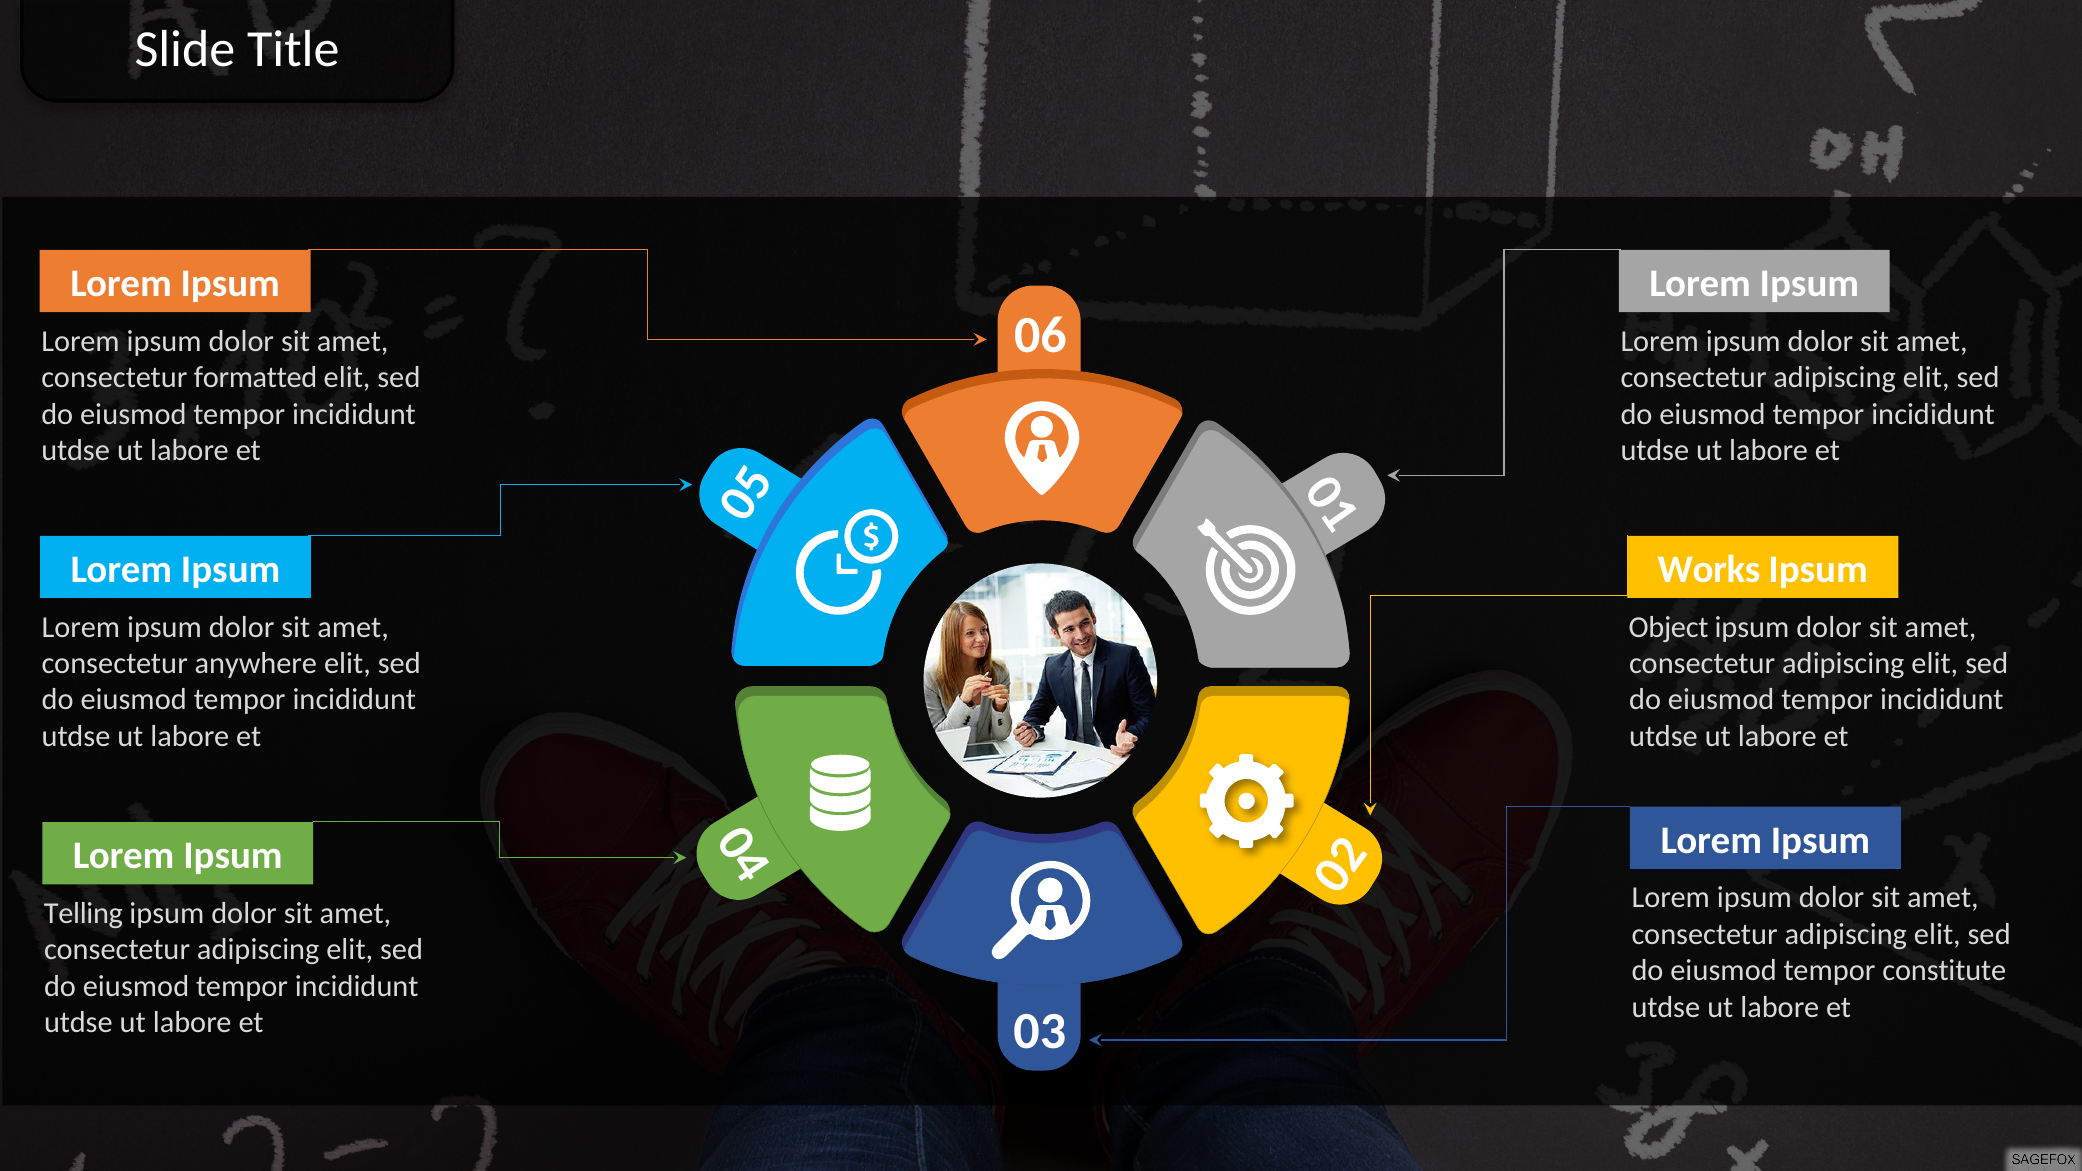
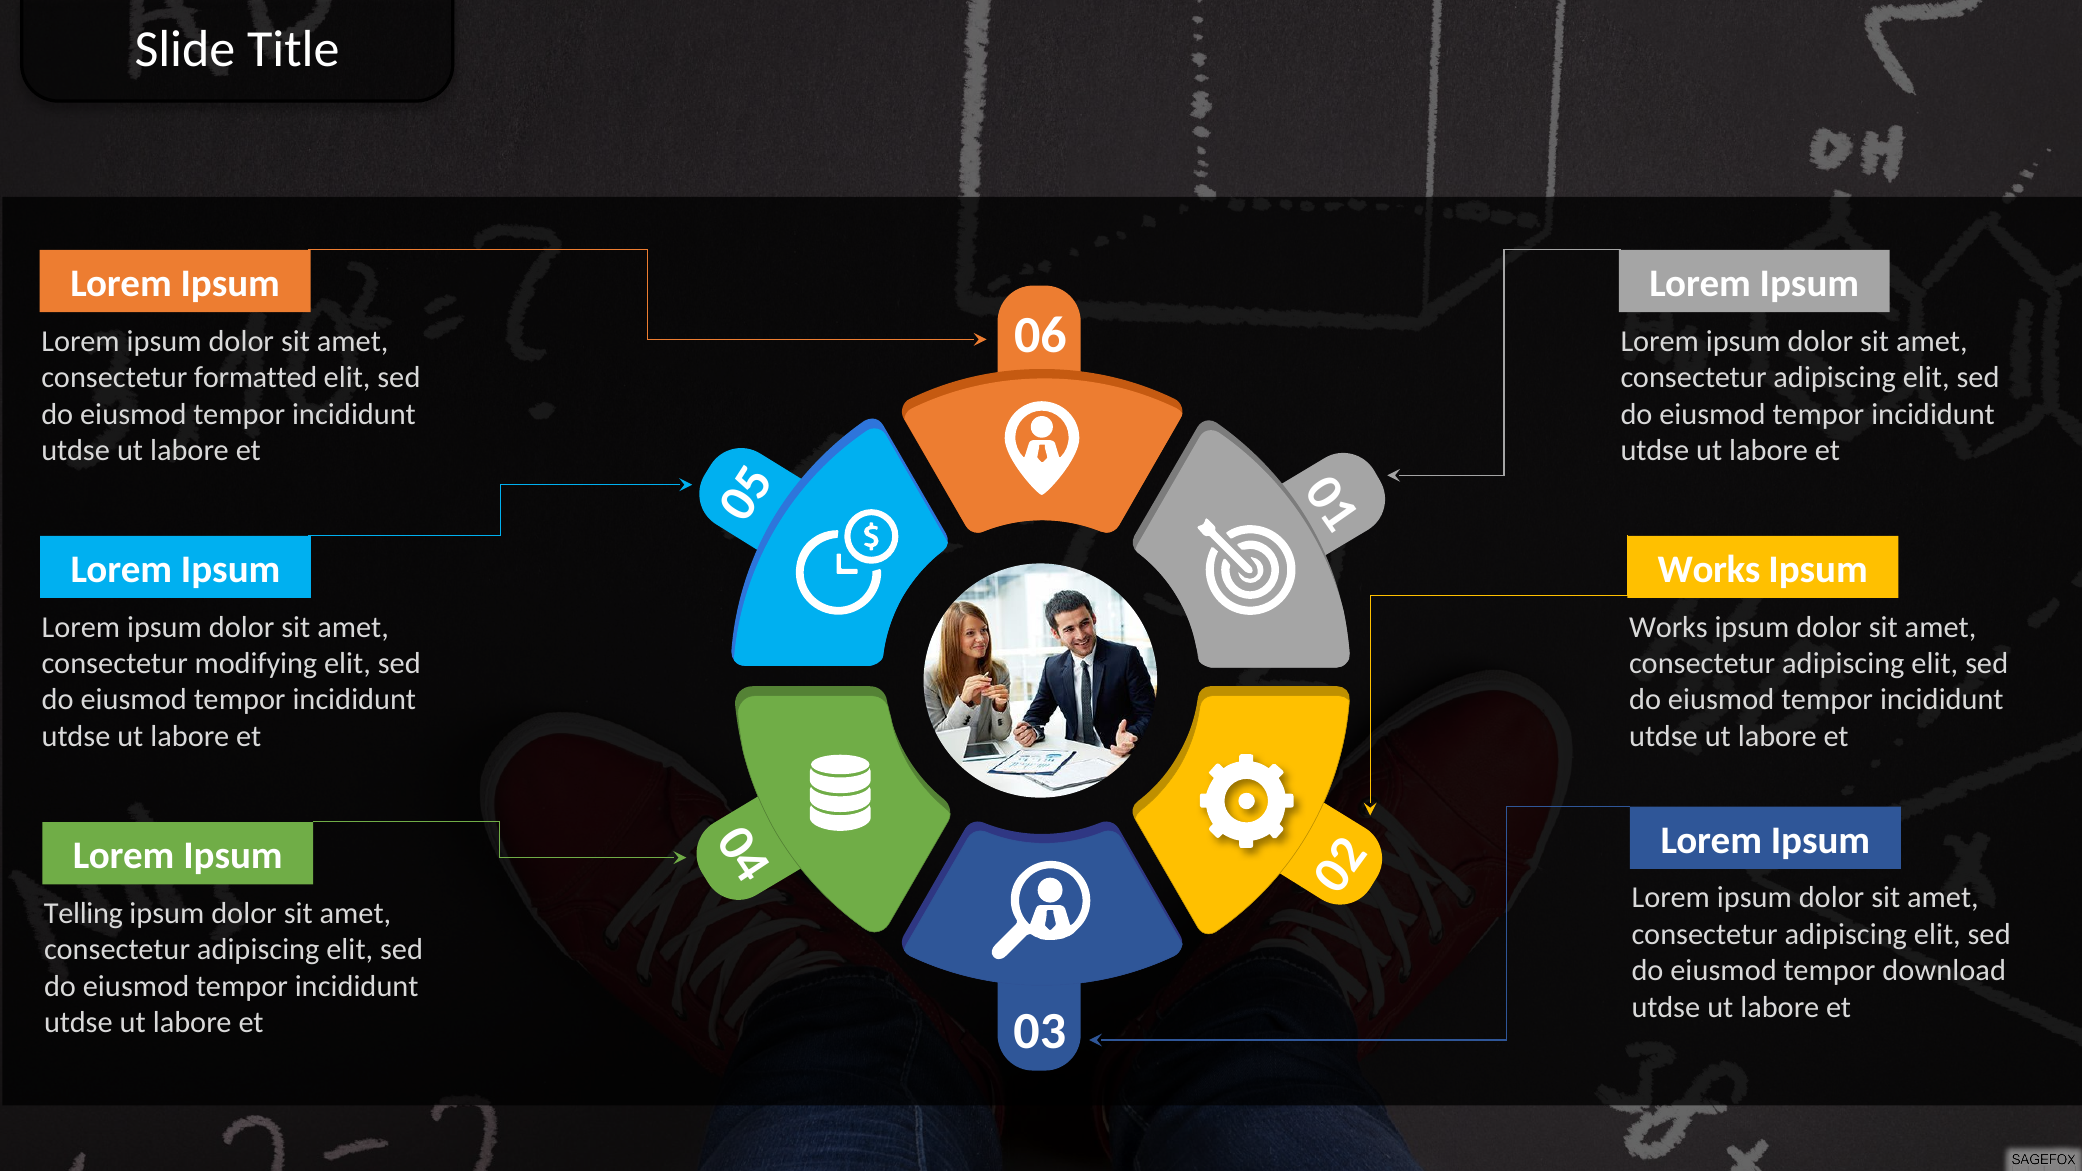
Object at (1668, 627): Object -> Works
anywhere: anywhere -> modifying
constitute: constitute -> download
